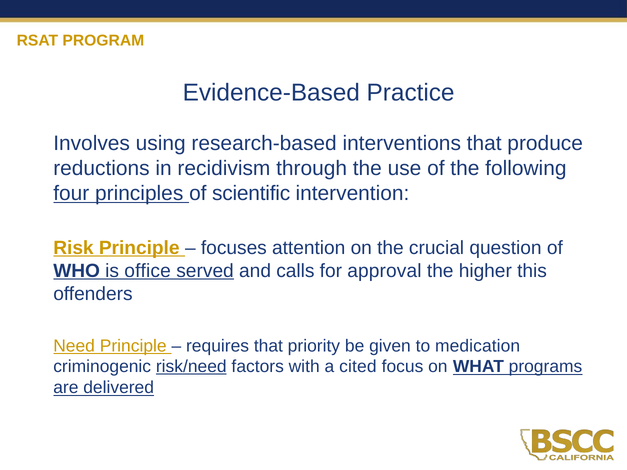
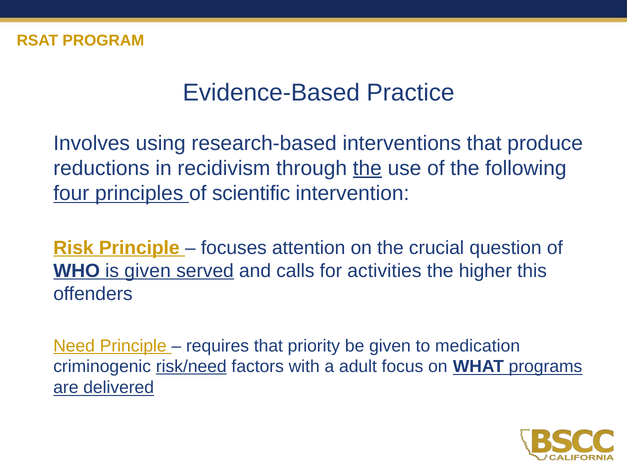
the at (367, 168) underline: none -> present
is office: office -> given
approval: approval -> activities
cited: cited -> adult
